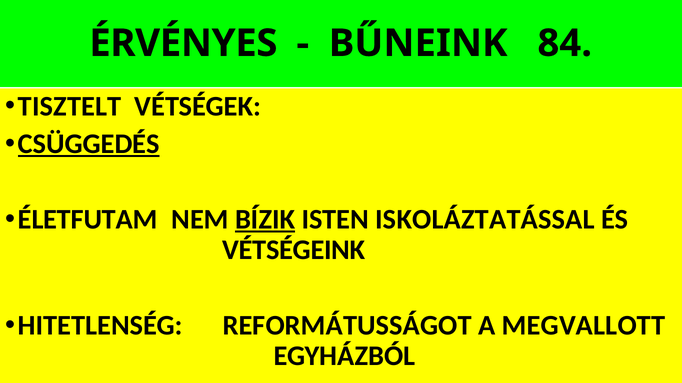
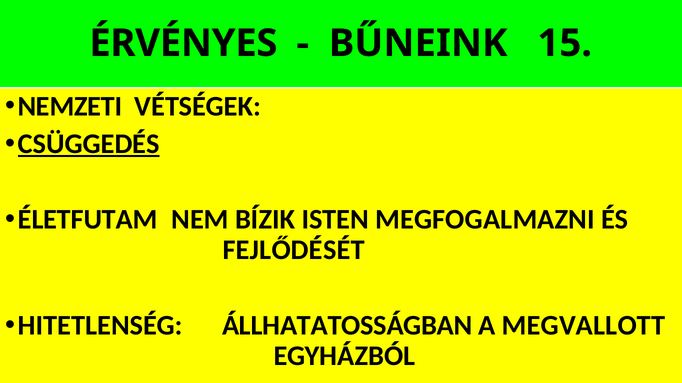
84: 84 -> 15
TISZTELT: TISZTELT -> NEMZETI
BÍZIK underline: present -> none
ISKOLÁZTATÁSSAL: ISKOLÁZTATÁSSAL -> MEGFOGALMAZNI
VÉTSÉGEINK: VÉTSÉGEINK -> FEJLŐDÉSÉT
REFORMÁTUSSÁGOT: REFORMÁTUSSÁGOT -> ÁLLHATATOSSÁGBAN
